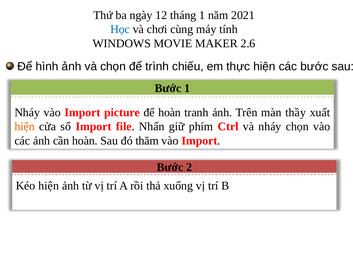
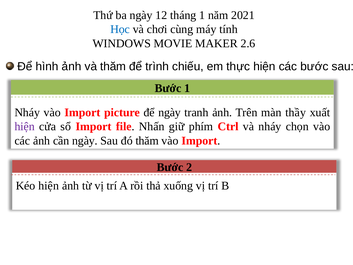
và chọn: chọn -> thăm
để hoàn: hoàn -> ngày
hiện at (25, 126) colour: orange -> purple
cần hoàn: hoàn -> ngày
